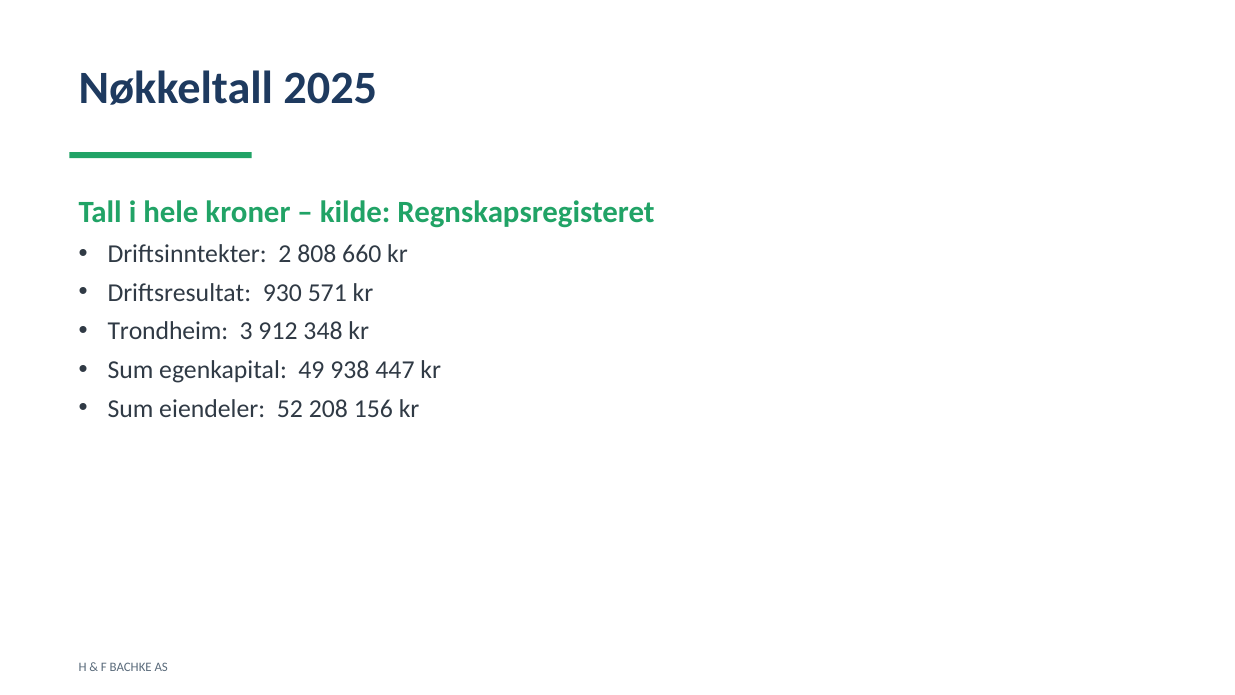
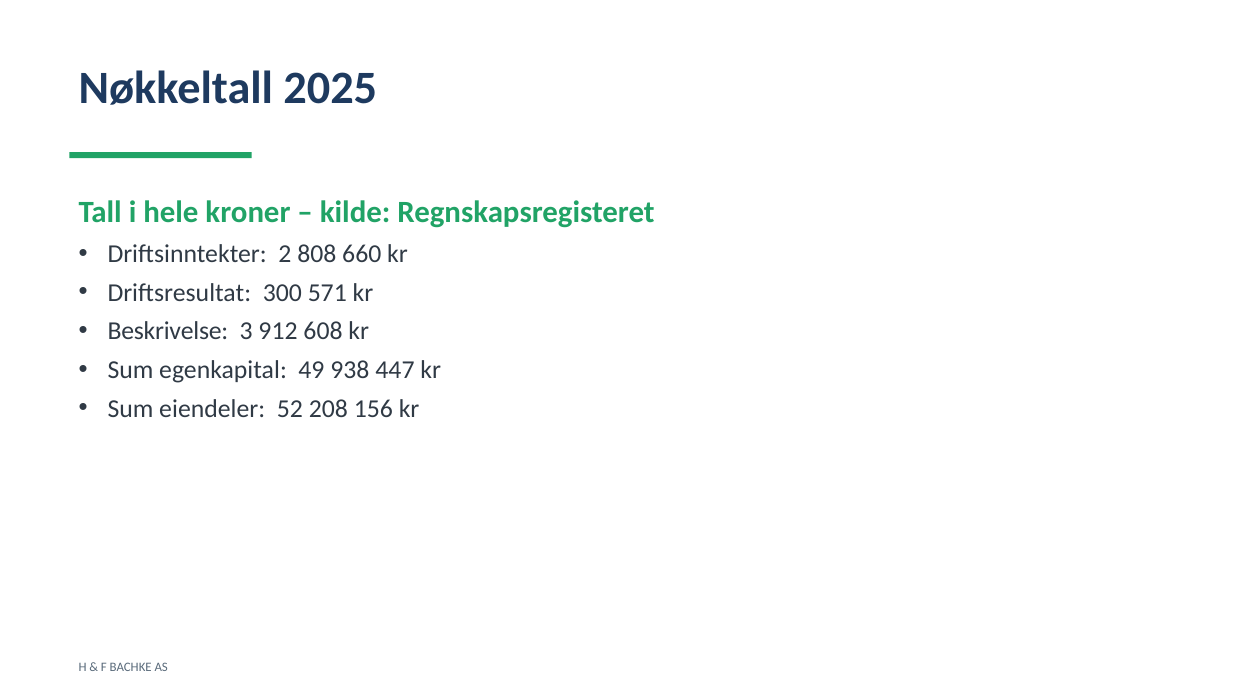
930: 930 -> 300
Trondheim: Trondheim -> Beskrivelse
348: 348 -> 608
